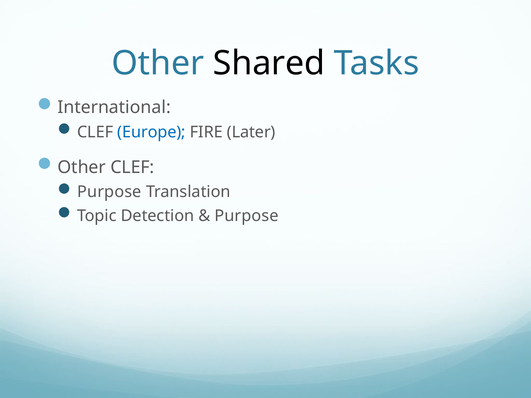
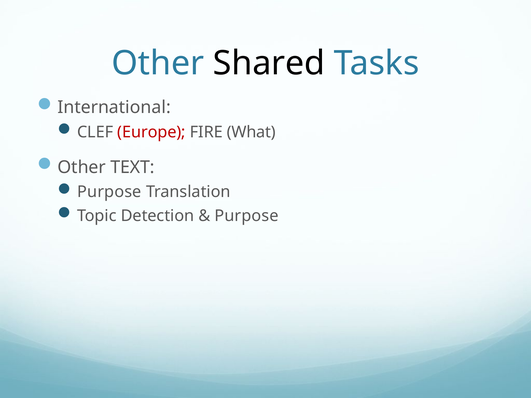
Europe colour: blue -> red
Later: Later -> What
Other CLEF: CLEF -> TEXT
